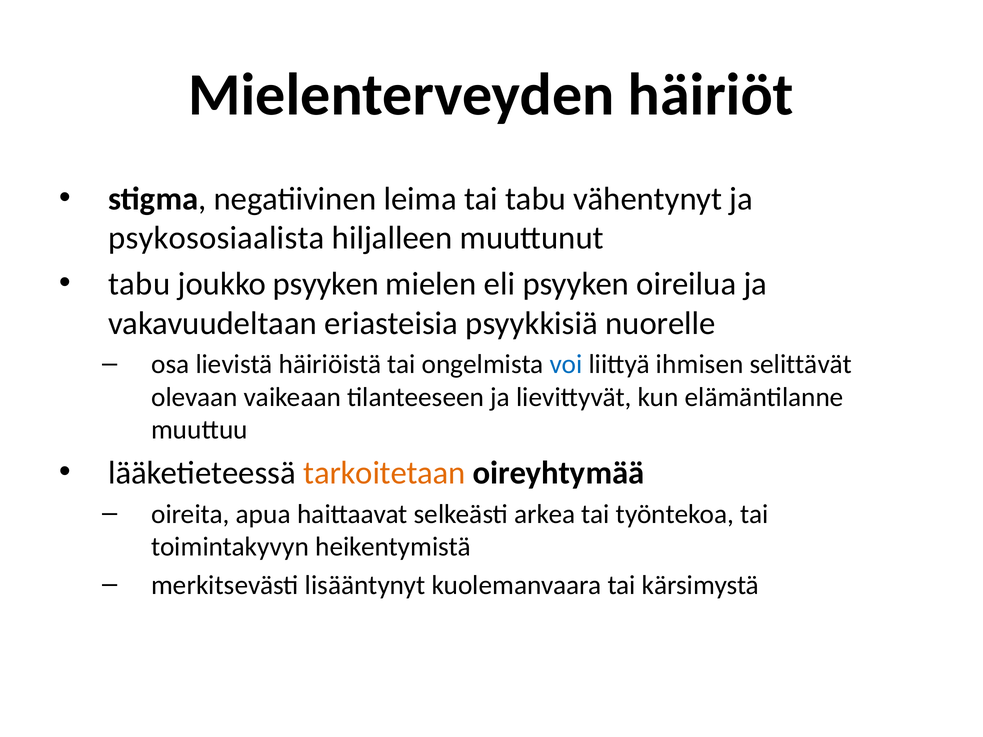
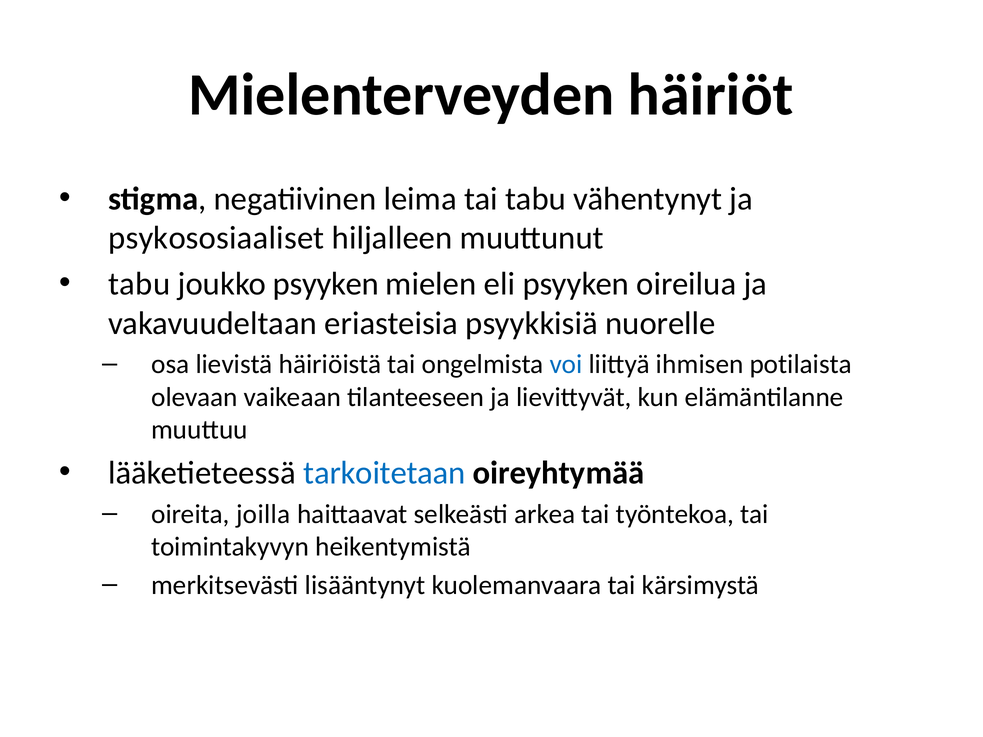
psykososiaalista: psykososiaalista -> psykososiaaliset
selittävät: selittävät -> potilaista
tarkoitetaan colour: orange -> blue
apua: apua -> joilla
